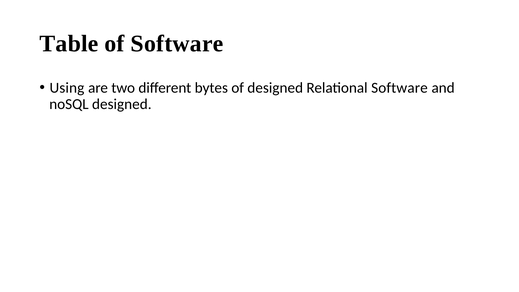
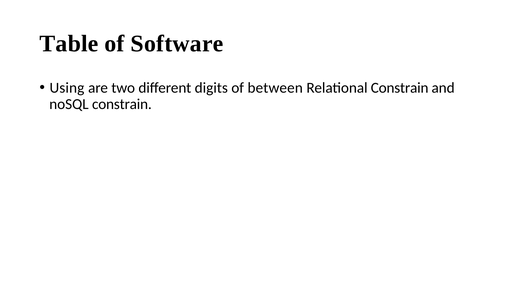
bytes: bytes -> digits
of designed: designed -> between
Relational Software: Software -> Constrain
noSQL designed: designed -> constrain
